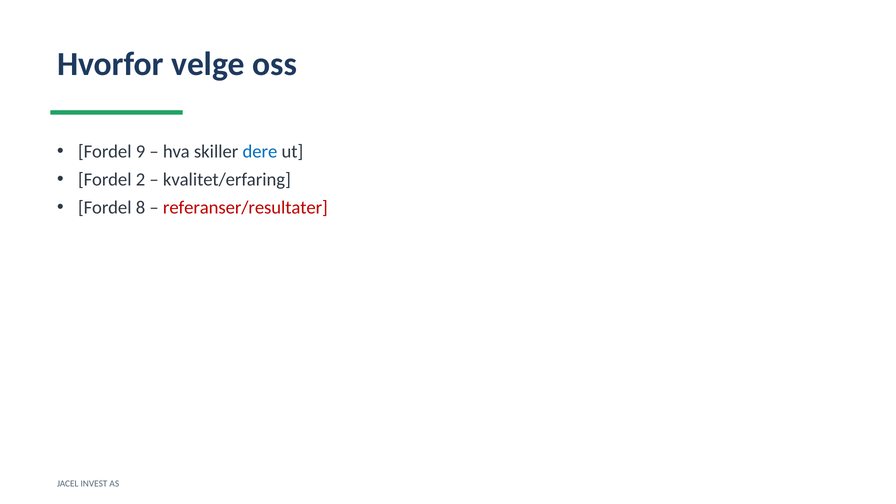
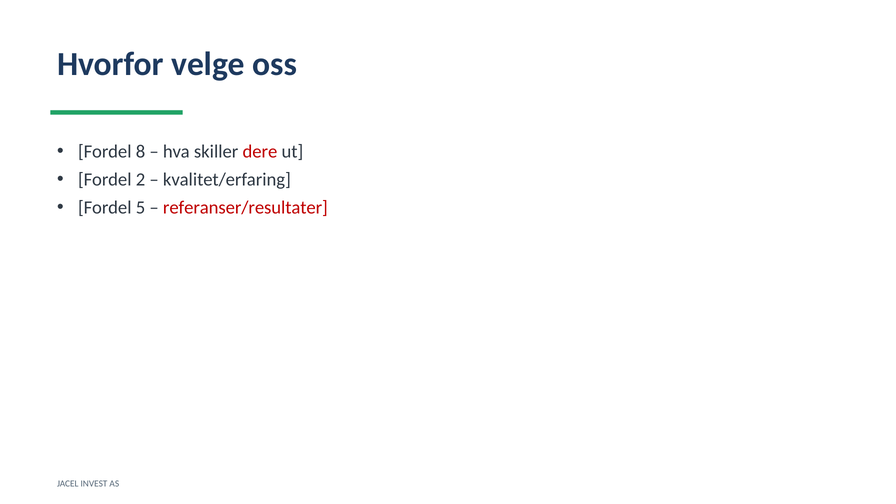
9: 9 -> 8
dere colour: blue -> red
8: 8 -> 5
